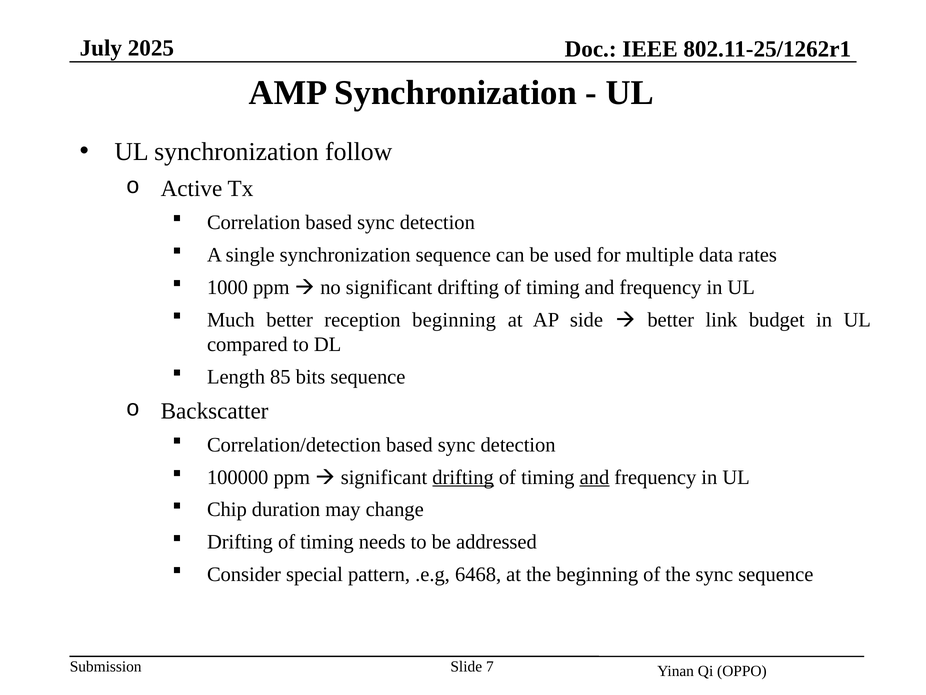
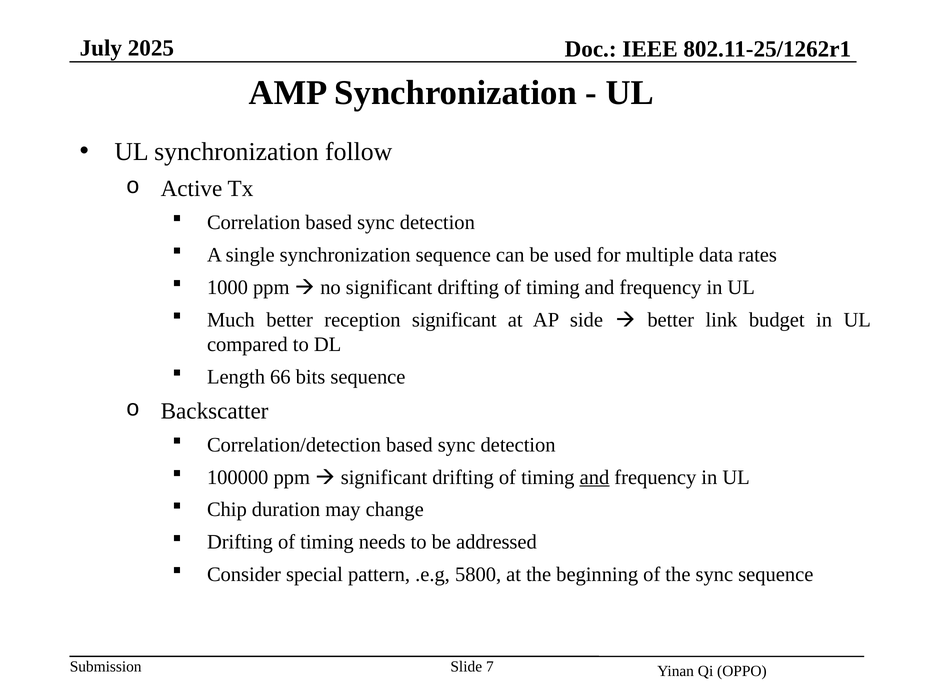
reception beginning: beginning -> significant
85: 85 -> 66
drifting at (463, 477) underline: present -> none
6468: 6468 -> 5800
